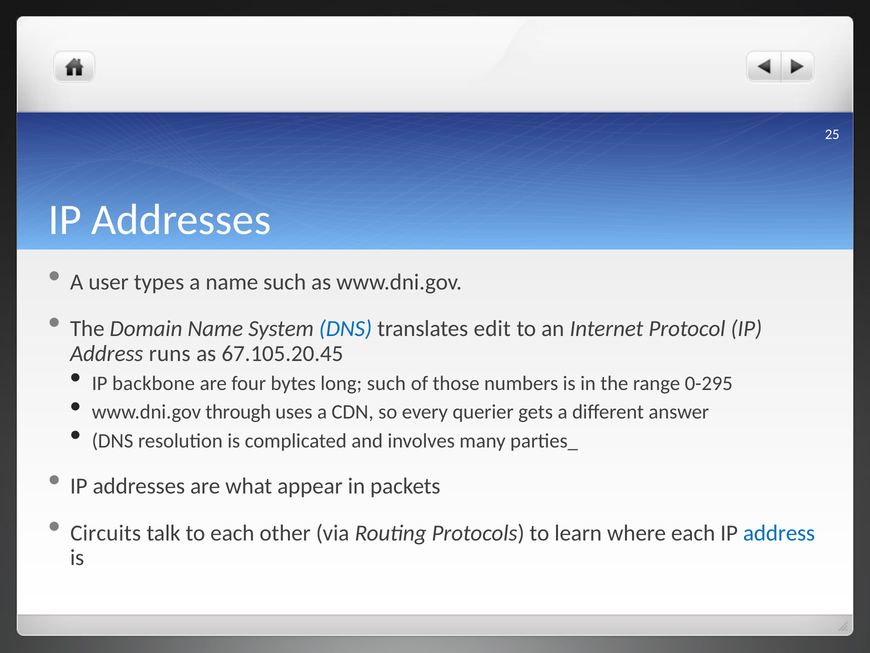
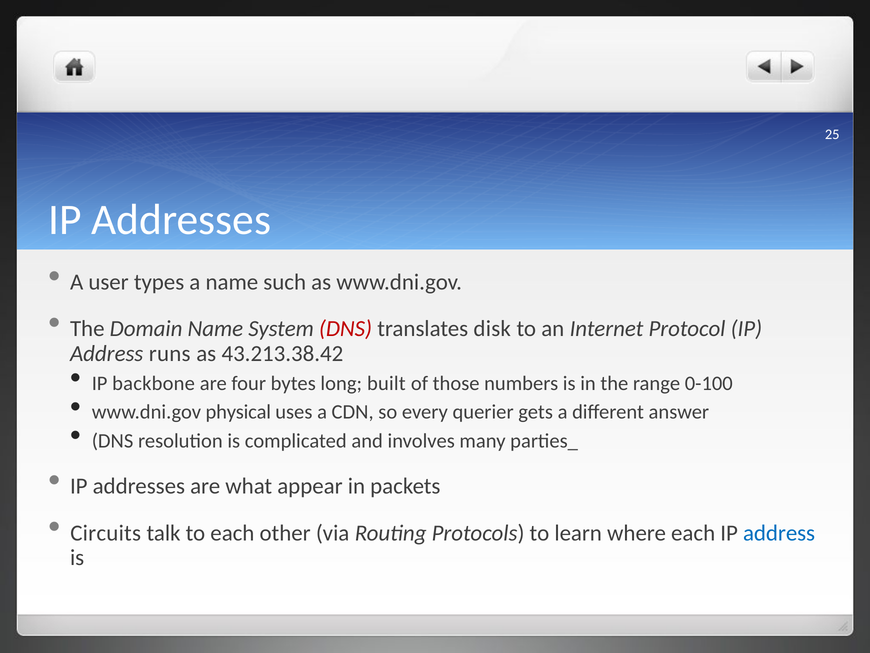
DNS at (345, 329) colour: blue -> red
edit: edit -> disk
67.105.20.45: 67.105.20.45 -> 43.213.38.42
long such: such -> built
0-295: 0-295 -> 0-100
through: through -> physical
